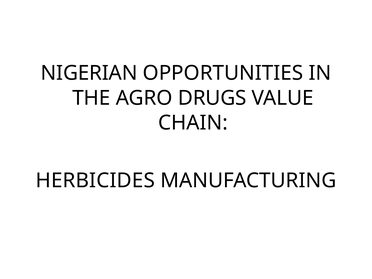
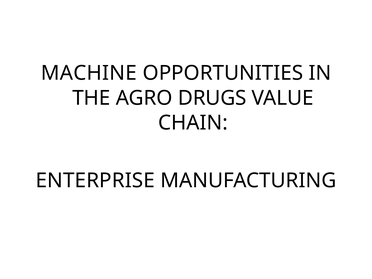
NIGERIAN: NIGERIAN -> MACHINE
HERBICIDES: HERBICIDES -> ENTERPRISE
